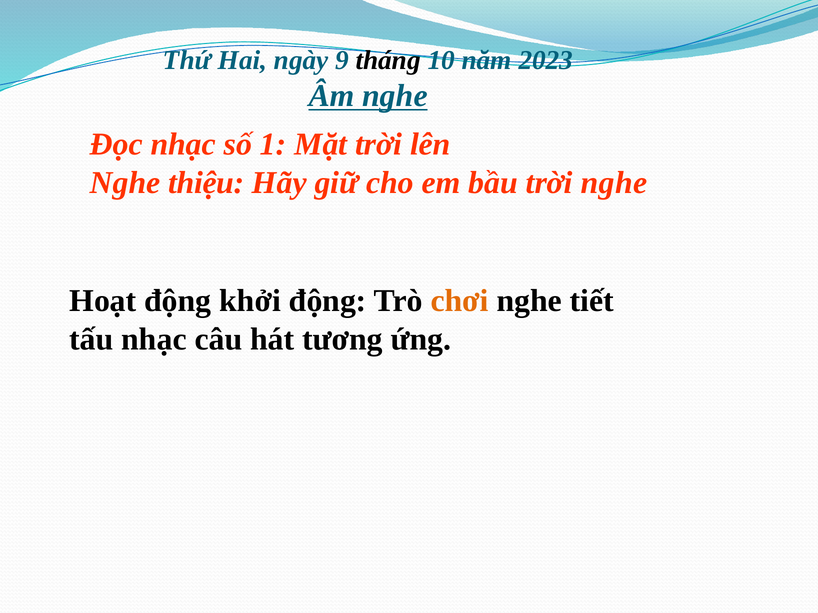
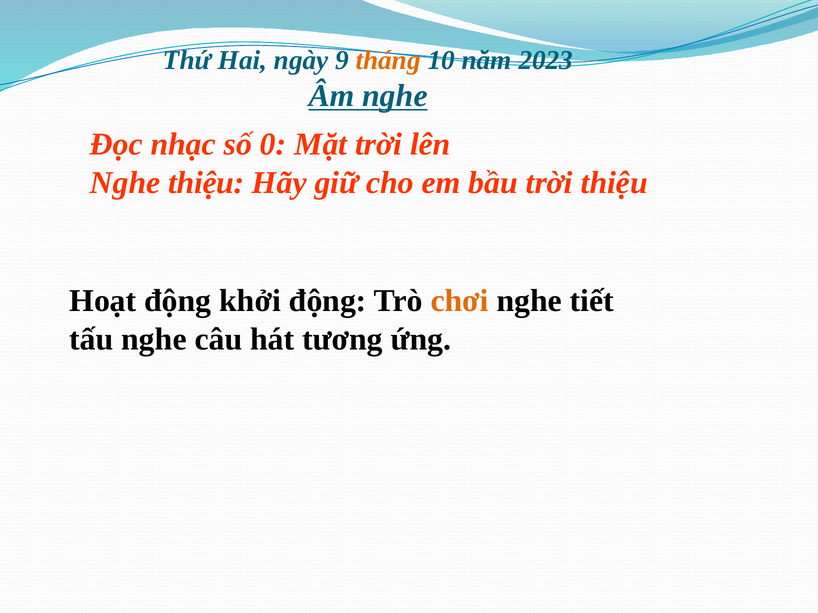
tháng colour: black -> orange
1: 1 -> 0
trời nghe: nghe -> thiệu
tấu nhạc: nhạc -> nghe
